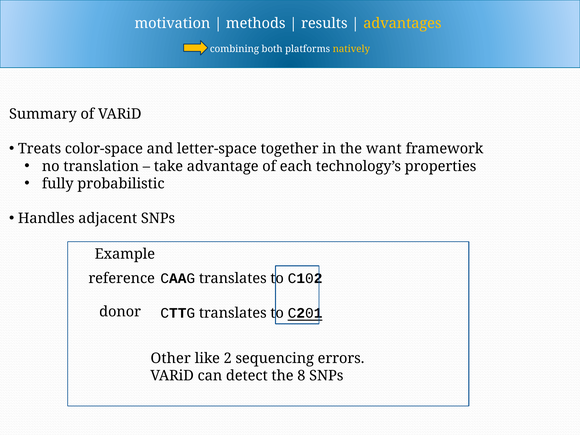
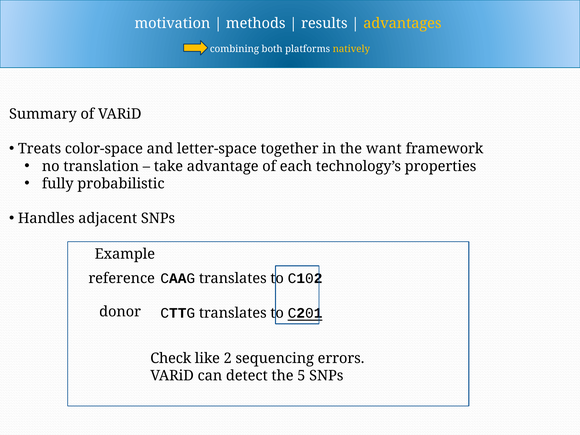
Other: Other -> Check
8: 8 -> 5
